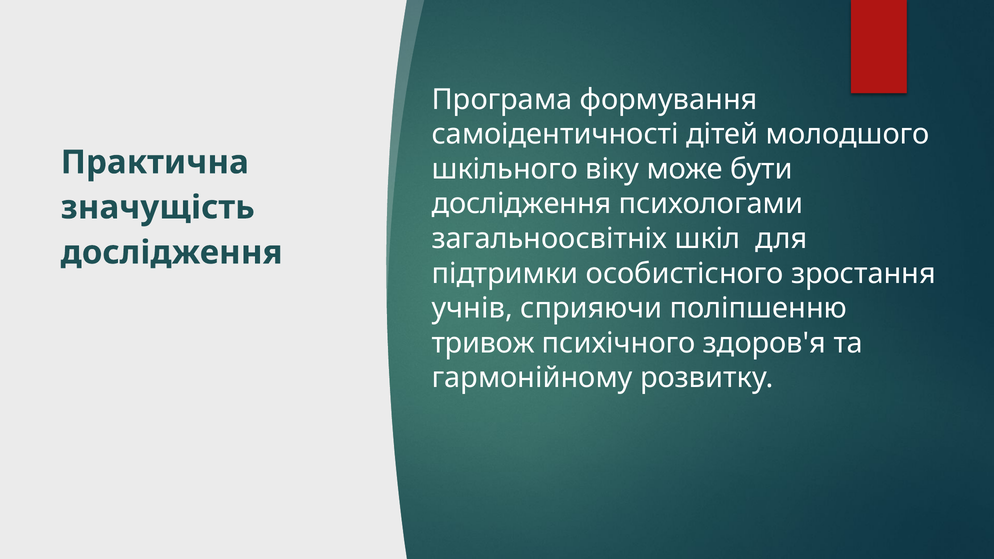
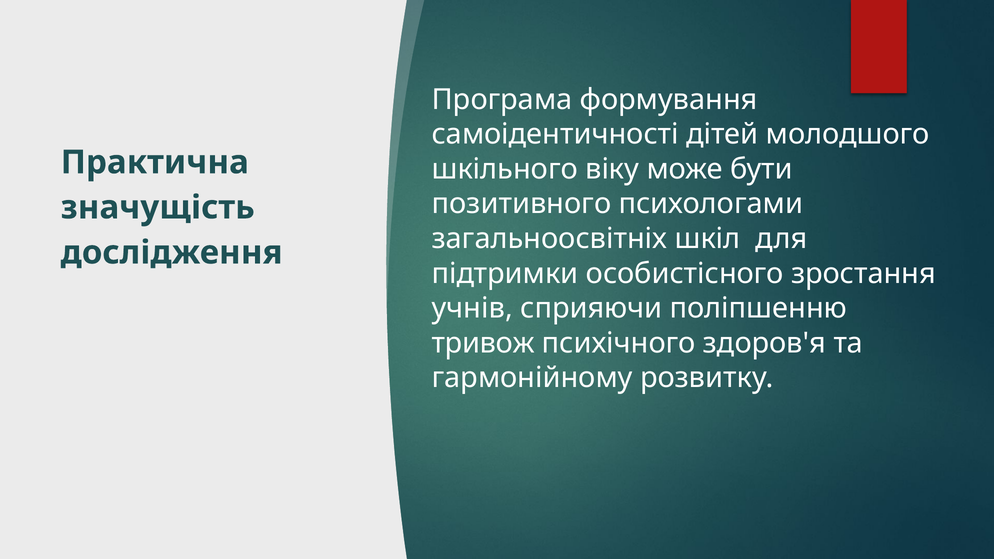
дослідження at (522, 204): дослідження -> позитивного
